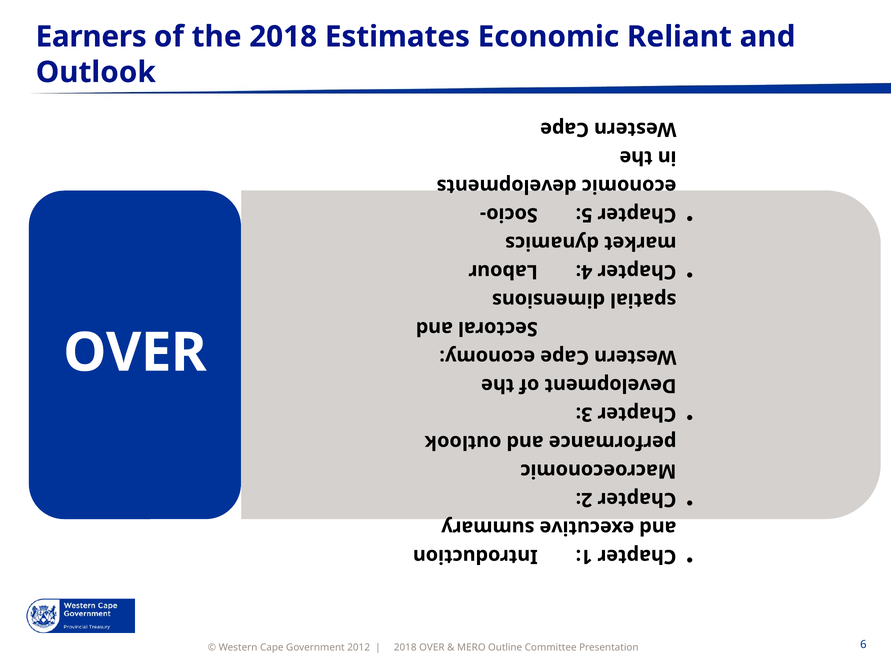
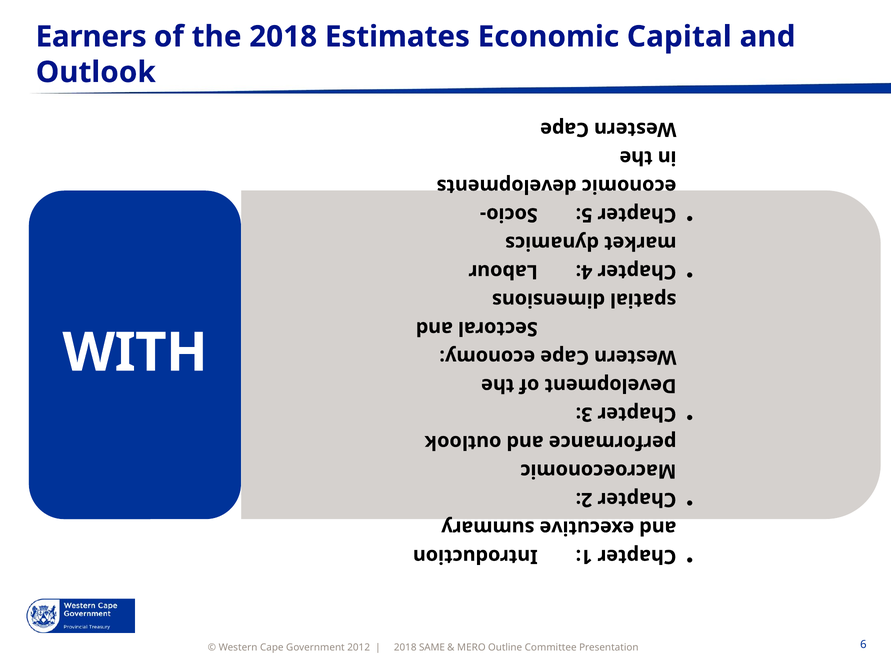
Reliant: Reliant -> Capital
OVER at (135, 353): OVER -> WITH
2018 OVER: OVER -> SAME
